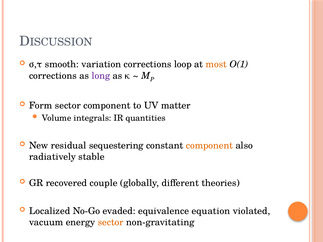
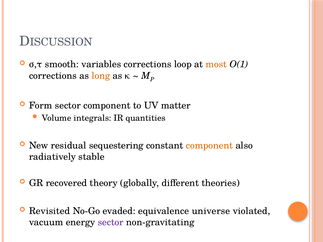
variation: variation -> variables
long colour: purple -> orange
couple: couple -> theory
Localized: Localized -> Revisited
equation: equation -> universe
sector at (111, 222) colour: orange -> purple
